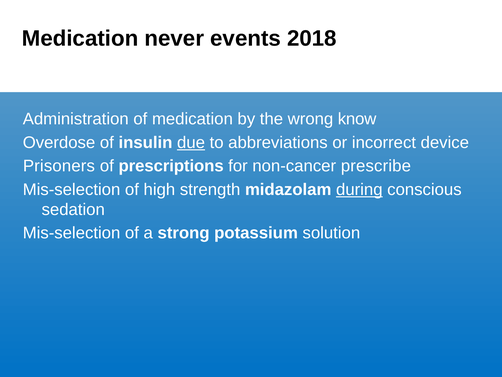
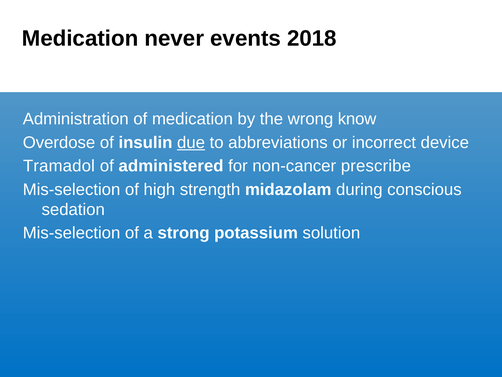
Prisoners: Prisoners -> Tramadol
prescriptions: prescriptions -> administered
during underline: present -> none
